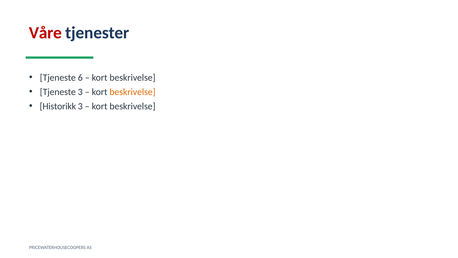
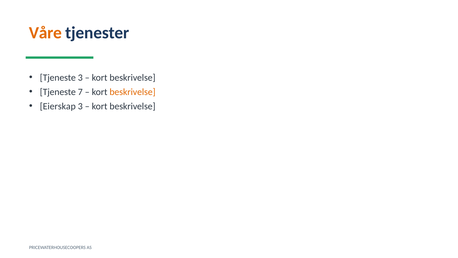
Våre colour: red -> orange
Tjeneste 6: 6 -> 3
Tjeneste 3: 3 -> 7
Historikk: Historikk -> Eierskap
